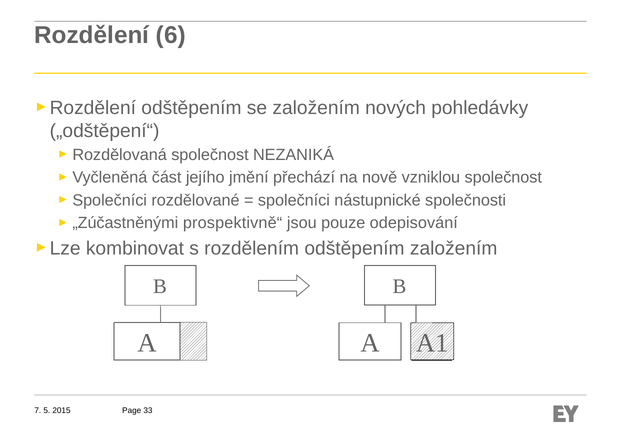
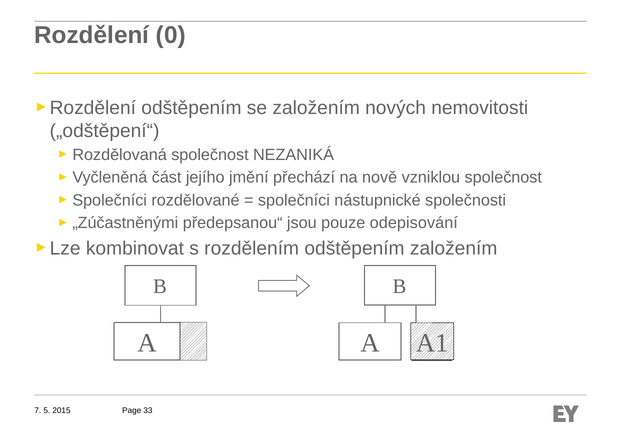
6: 6 -> 0
pohledávky: pohledávky -> nemovitosti
prospektivně“: prospektivně“ -> předepsanou“
